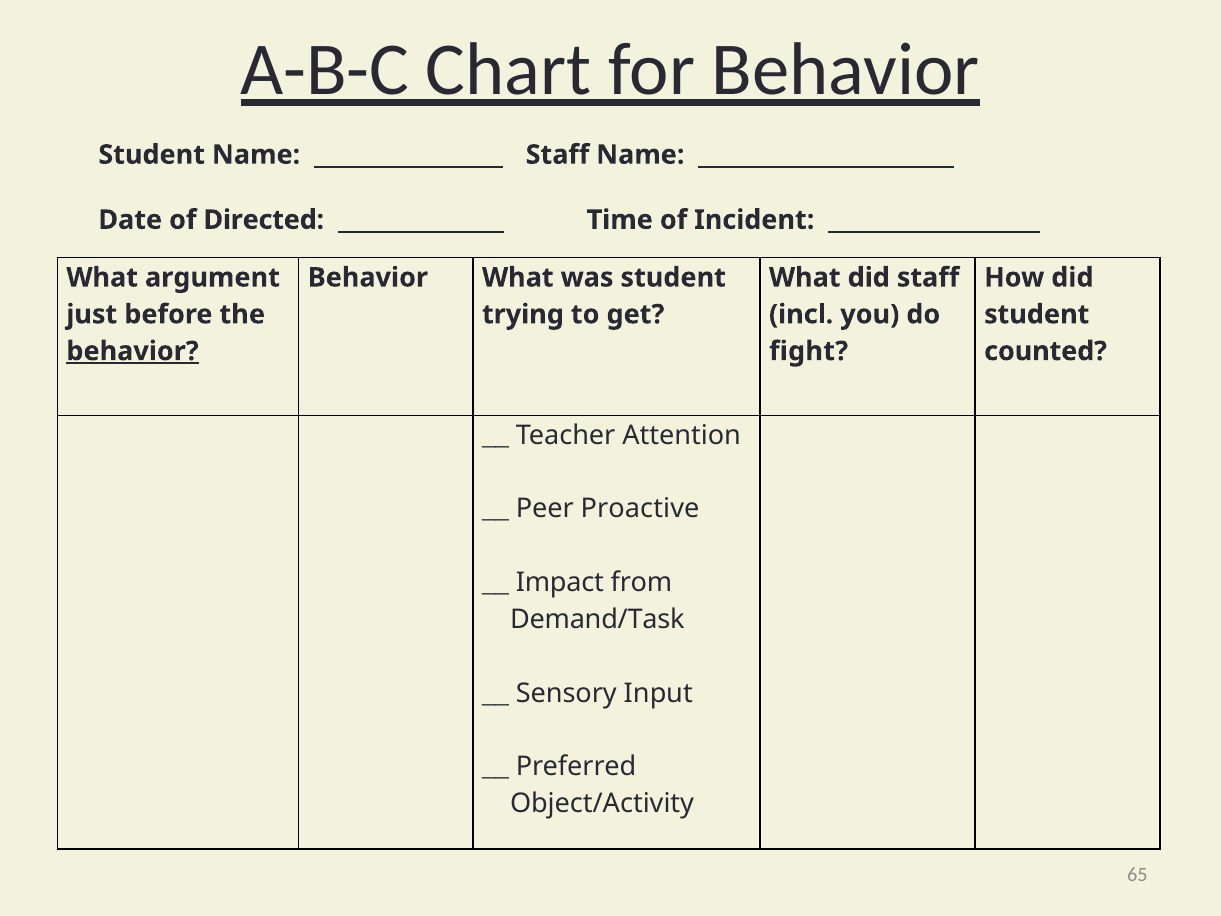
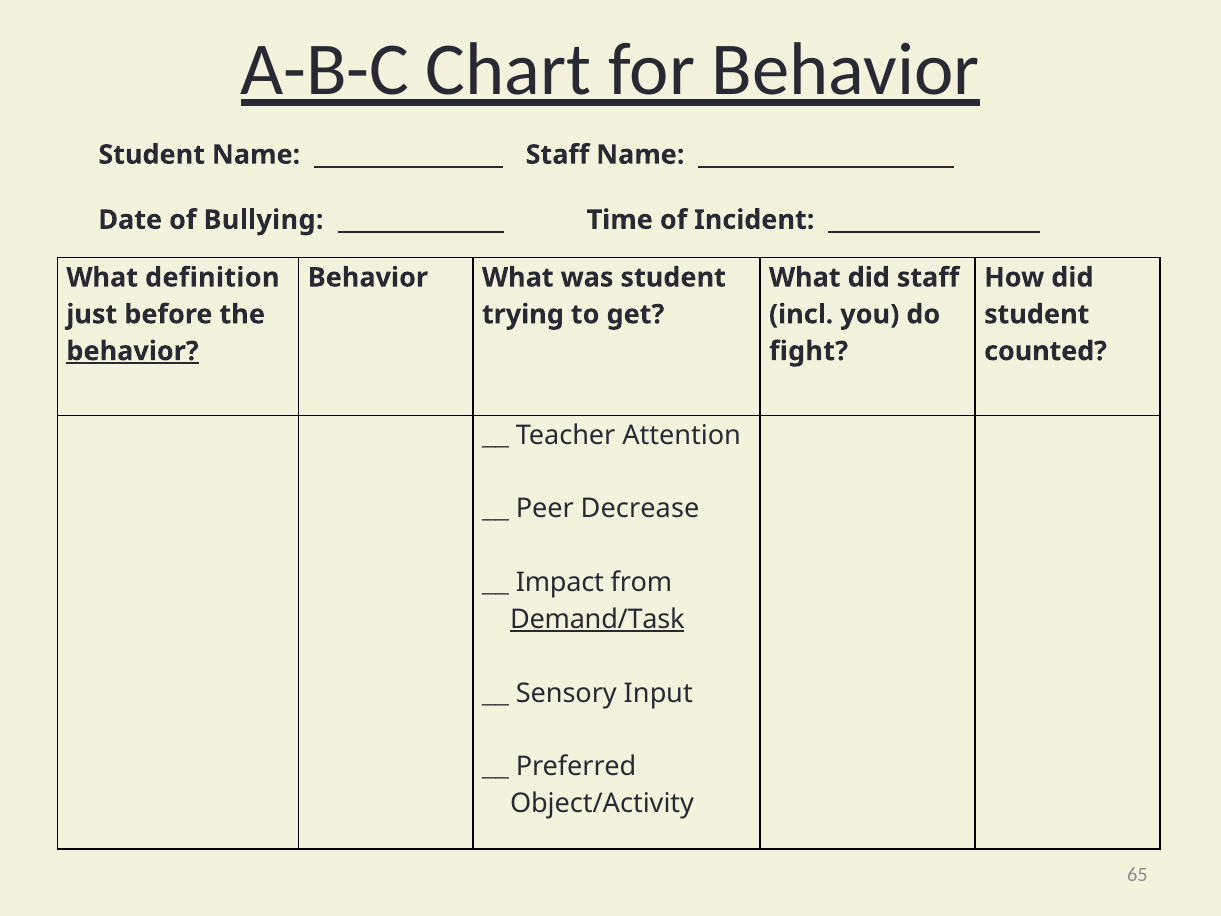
Directed: Directed -> Bullying
argument: argument -> definition
Proactive: Proactive -> Decrease
Demand/Task underline: none -> present
